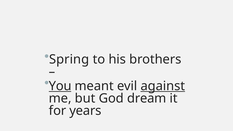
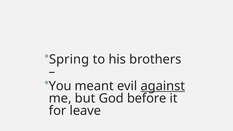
You underline: present -> none
dream: dream -> before
years: years -> leave
